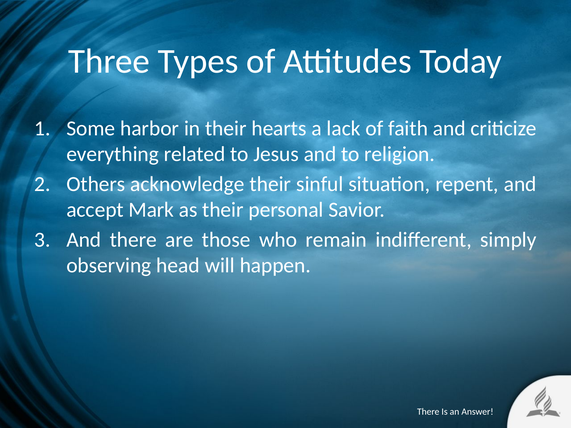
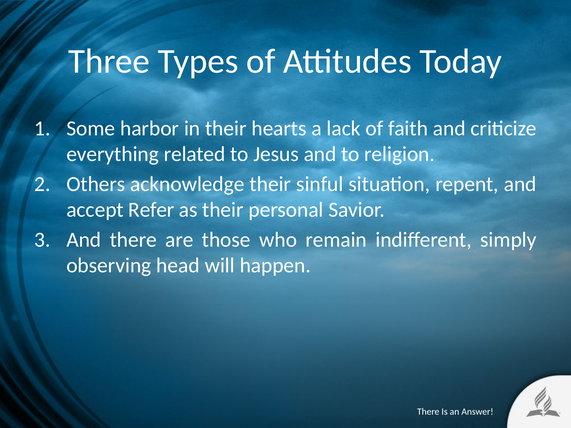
Mark: Mark -> Refer
